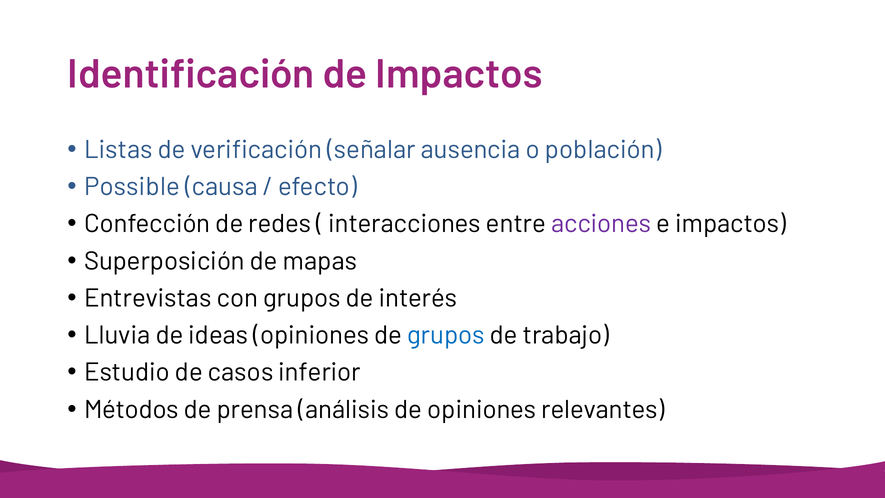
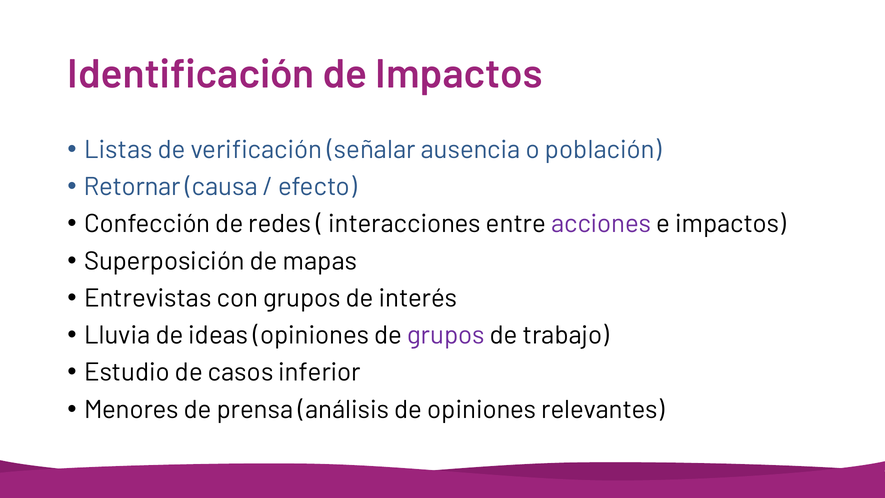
Possible: Possible -> Retornar
grupos at (446, 335) colour: blue -> purple
Métodos: Métodos -> Menores
